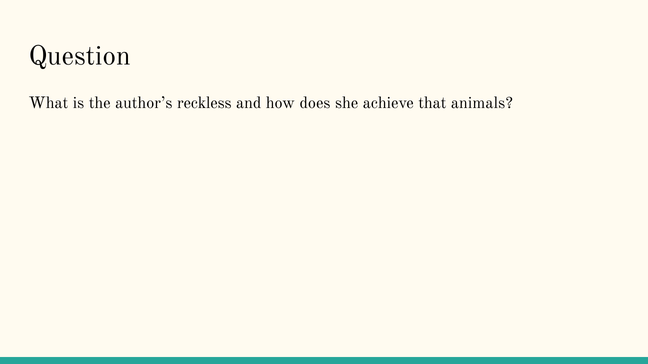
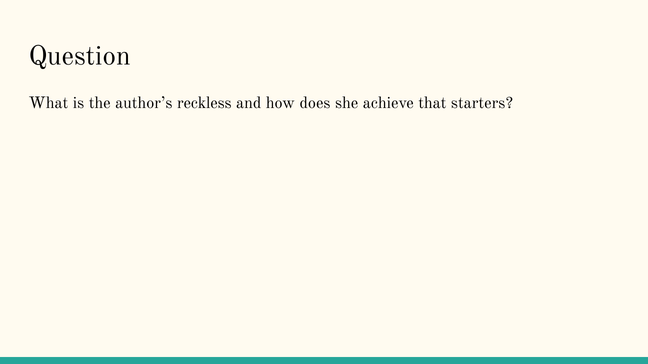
animals: animals -> starters
